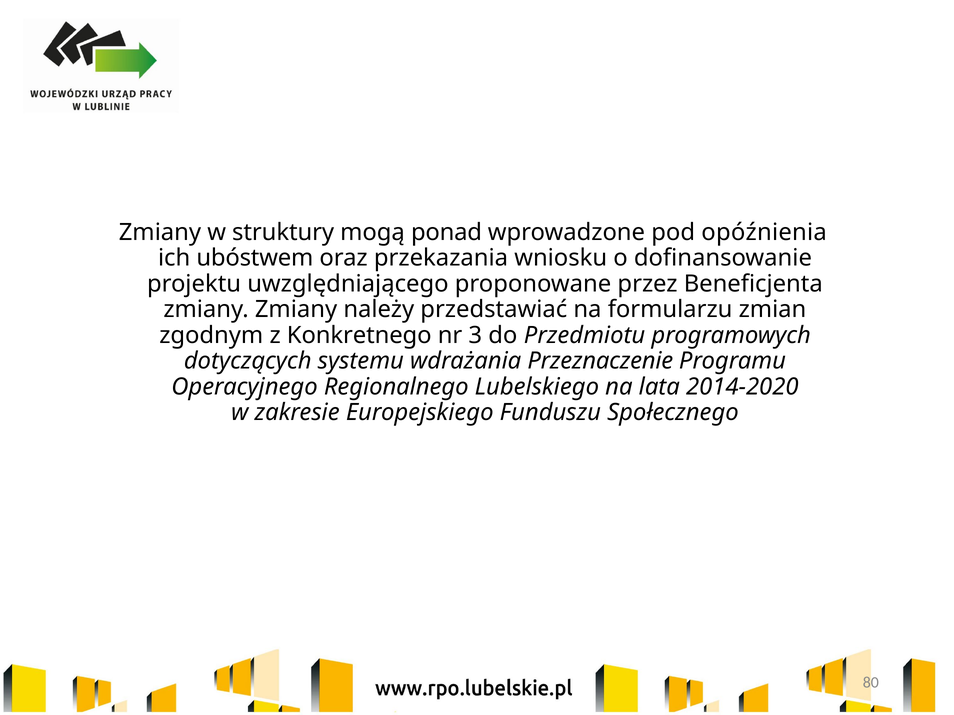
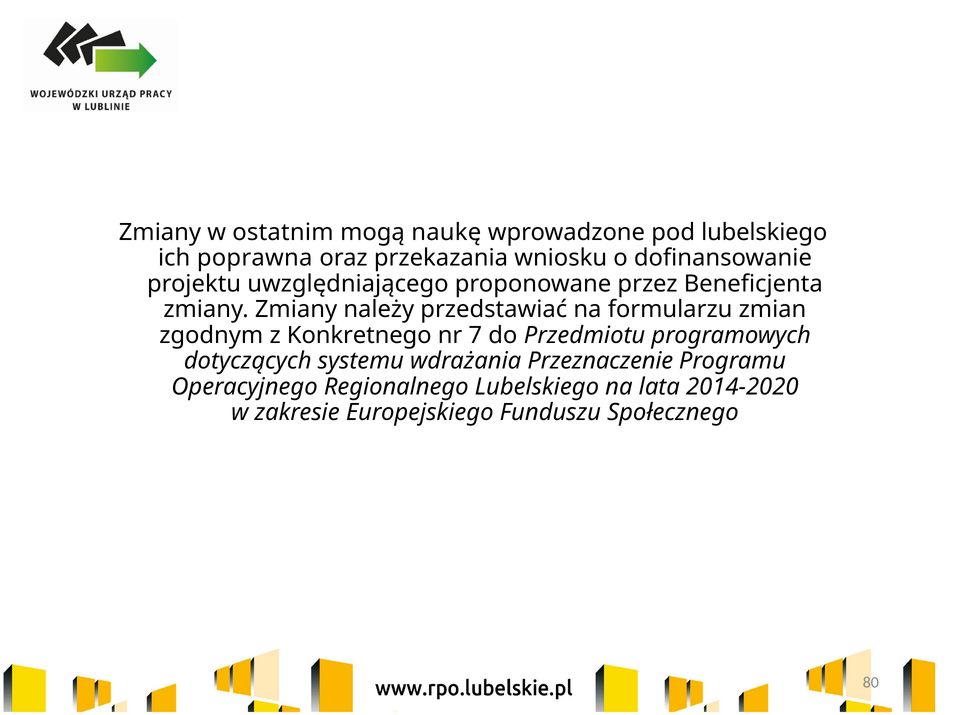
struktury: struktury -> ostatnim
ponad: ponad -> naukę
pod opóźnienia: opóźnienia -> lubelskiego
ubóstwem: ubóstwem -> poprawna
3: 3 -> 7
